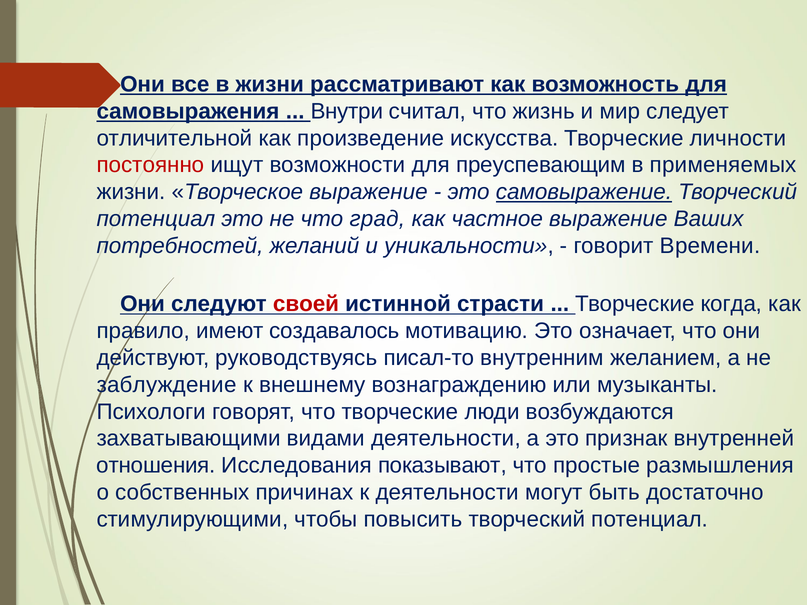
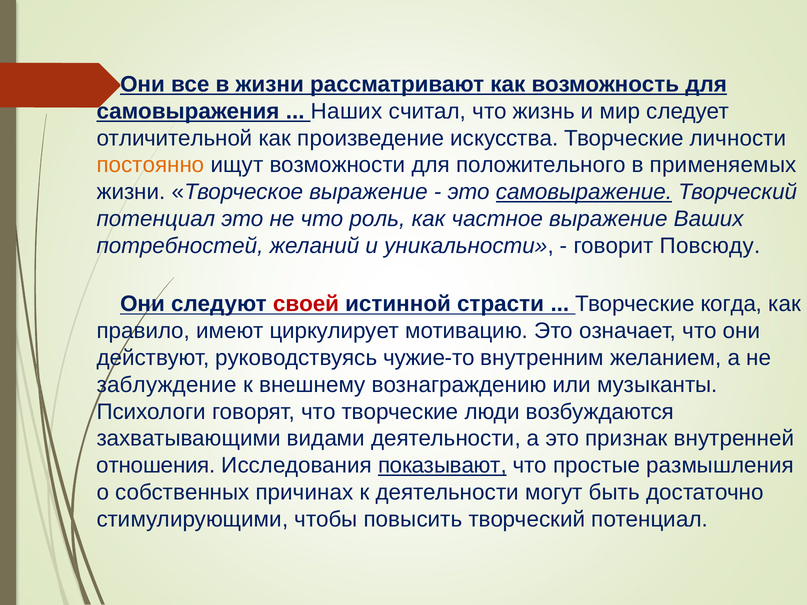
Внутри: Внутри -> Наших
постоянно colour: red -> orange
преуспевающим: преуспевающим -> положительного
град: град -> роль
Времени: Времени -> Повсюду
создавалось: создавалось -> циркулирует
писал-то: писал-то -> чужие-то
показывают underline: none -> present
